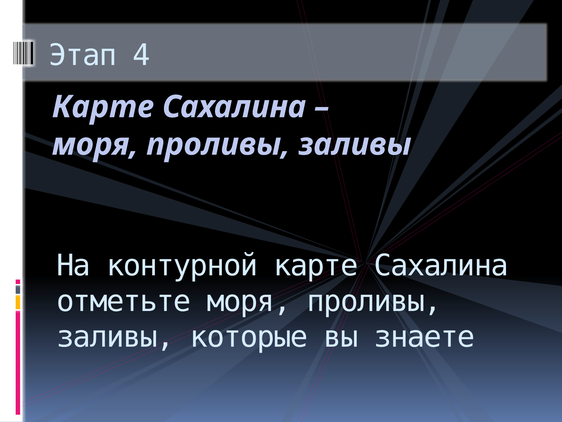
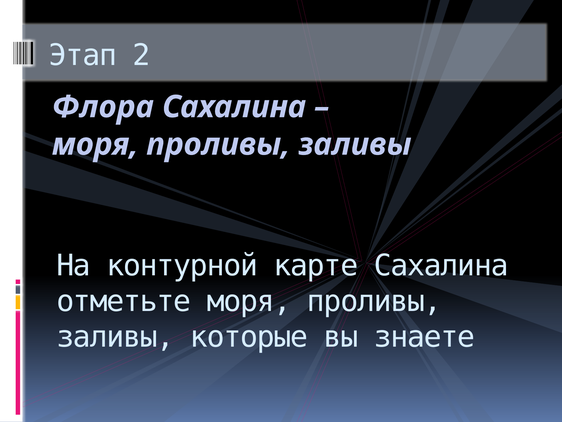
4: 4 -> 2
Карте at (103, 107): Карте -> Флора
